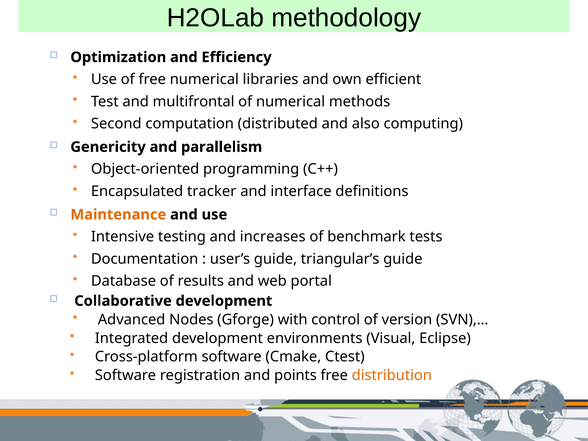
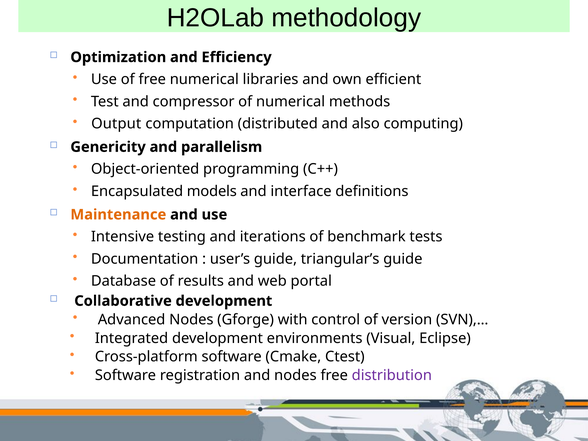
multifrontal: multifrontal -> compressor
Second: Second -> Output
tracker: tracker -> models
increases: increases -> iterations
and points: points -> nodes
distribution colour: orange -> purple
